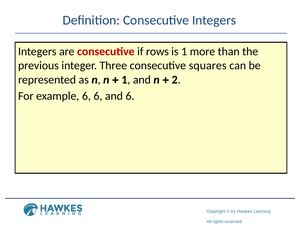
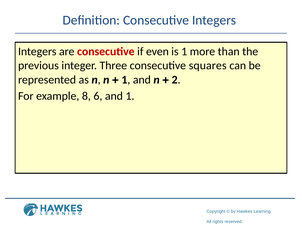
rows: rows -> even
example 6: 6 -> 8
and 6: 6 -> 1
